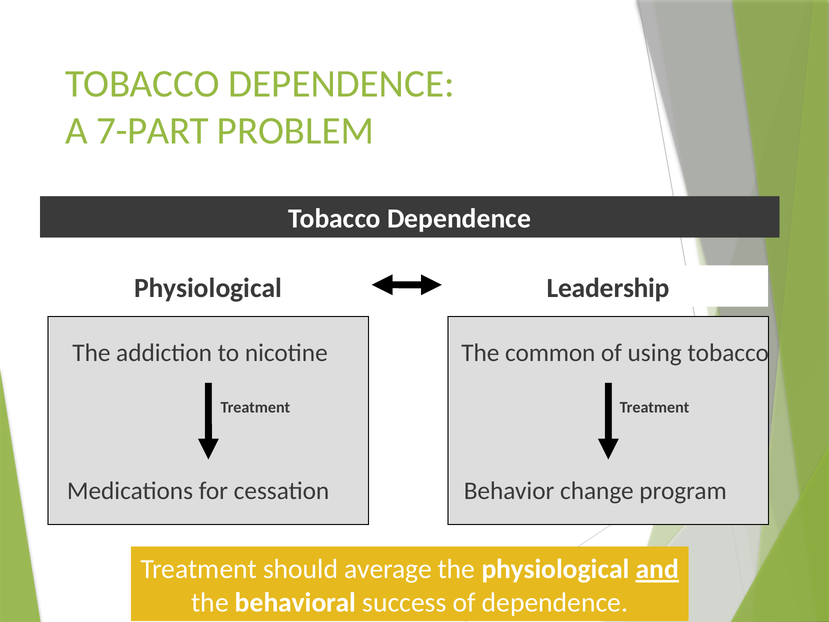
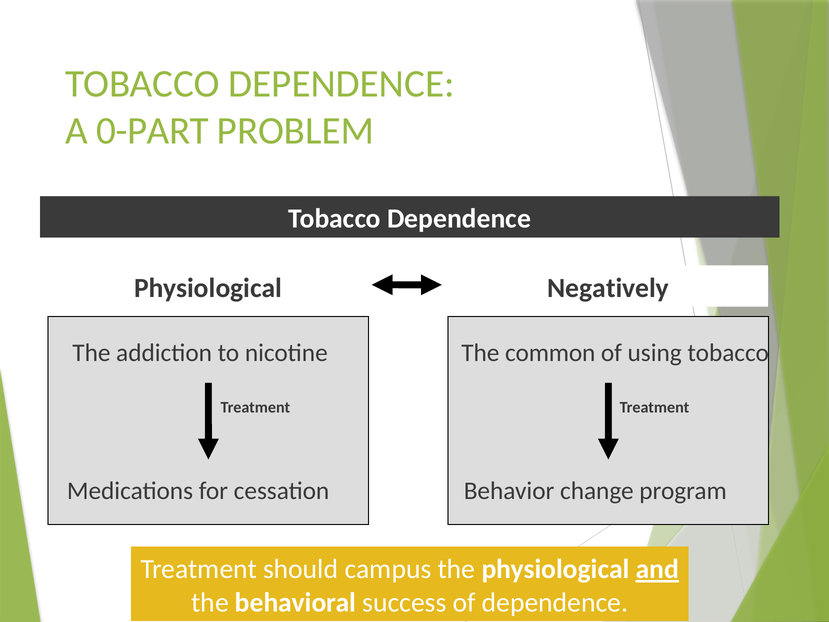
7-PART: 7-PART -> 0-PART
Leadership: Leadership -> Negatively
average: average -> campus
